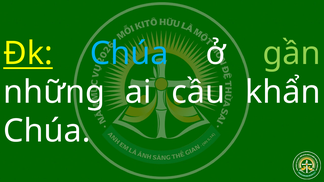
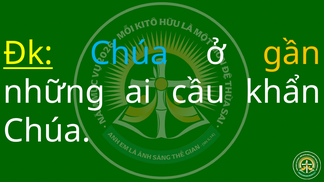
gần colour: light green -> yellow
